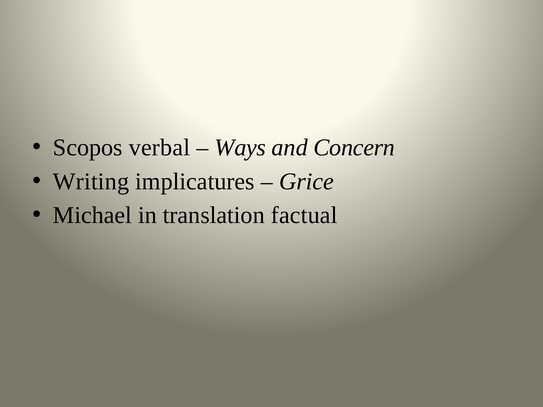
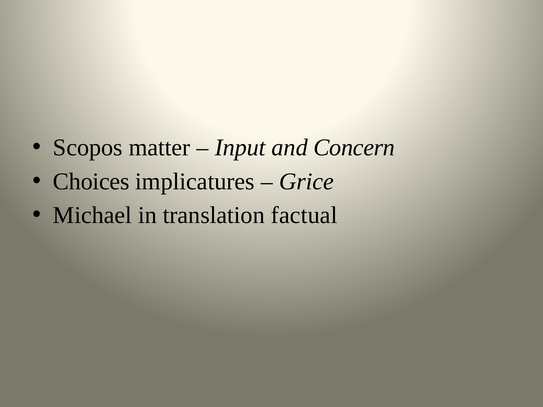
verbal: verbal -> matter
Ways: Ways -> Input
Writing: Writing -> Choices
